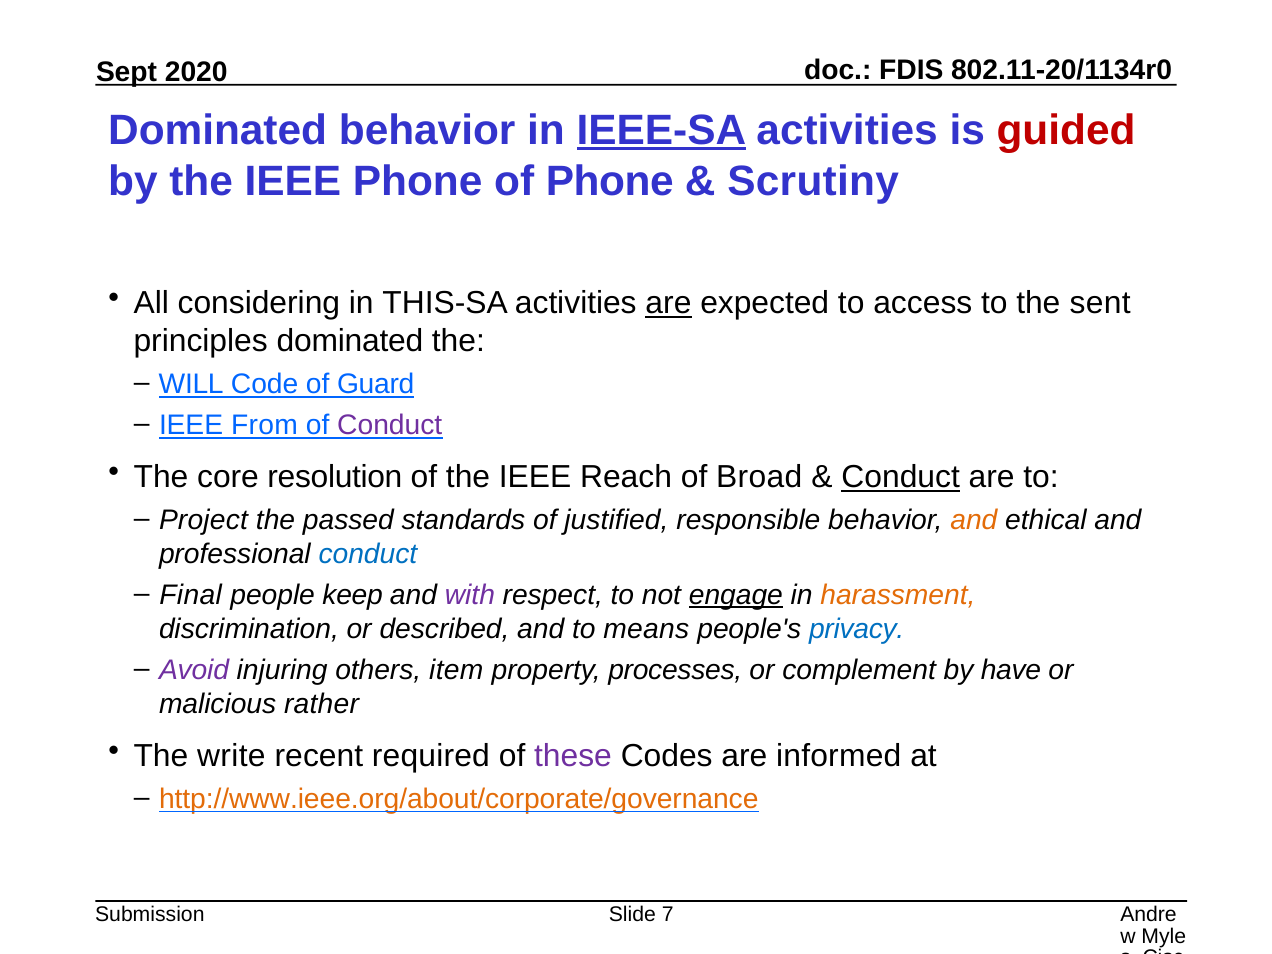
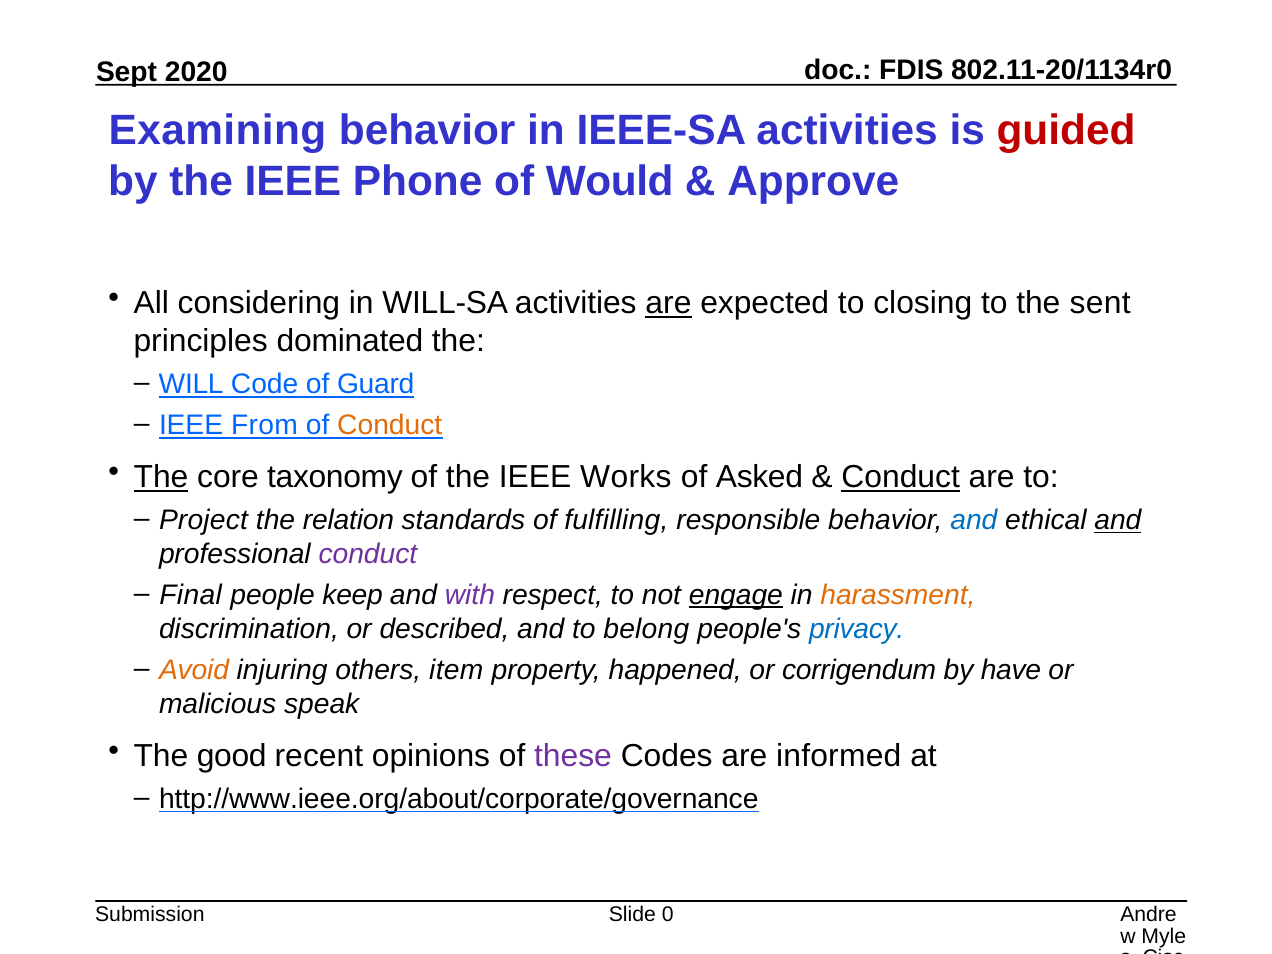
Dominated at (218, 130): Dominated -> Examining
IEEE-SA underline: present -> none
of Phone: Phone -> Would
Scrutiny: Scrutiny -> Approve
THIS-SA: THIS-SA -> WILL-SA
access: access -> closing
Conduct at (390, 425) colour: purple -> orange
The at (161, 477) underline: none -> present
resolution: resolution -> taxonomy
Reach: Reach -> Works
Broad: Broad -> Asked
passed: passed -> relation
justified: justified -> fulfilling
and at (974, 520) colour: orange -> blue
and at (1118, 520) underline: none -> present
conduct at (368, 554) colour: blue -> purple
means: means -> belong
Avoid colour: purple -> orange
processes: processes -> happened
complement: complement -> corrigendum
rather: rather -> speak
write: write -> good
required: required -> opinions
http://www.ieee.org/about/corporate/governance colour: orange -> black
7: 7 -> 0
